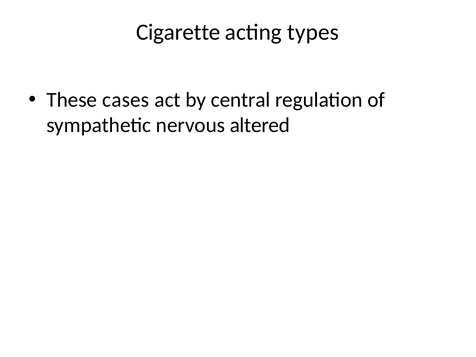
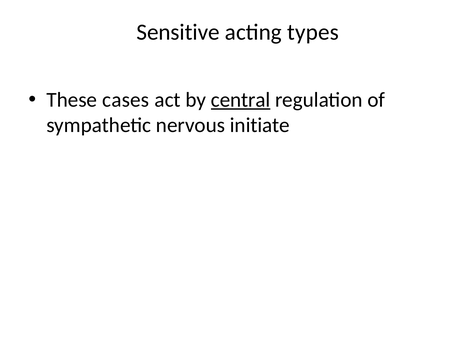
Cigarette: Cigarette -> Sensitive
central underline: none -> present
altered: altered -> initiate
